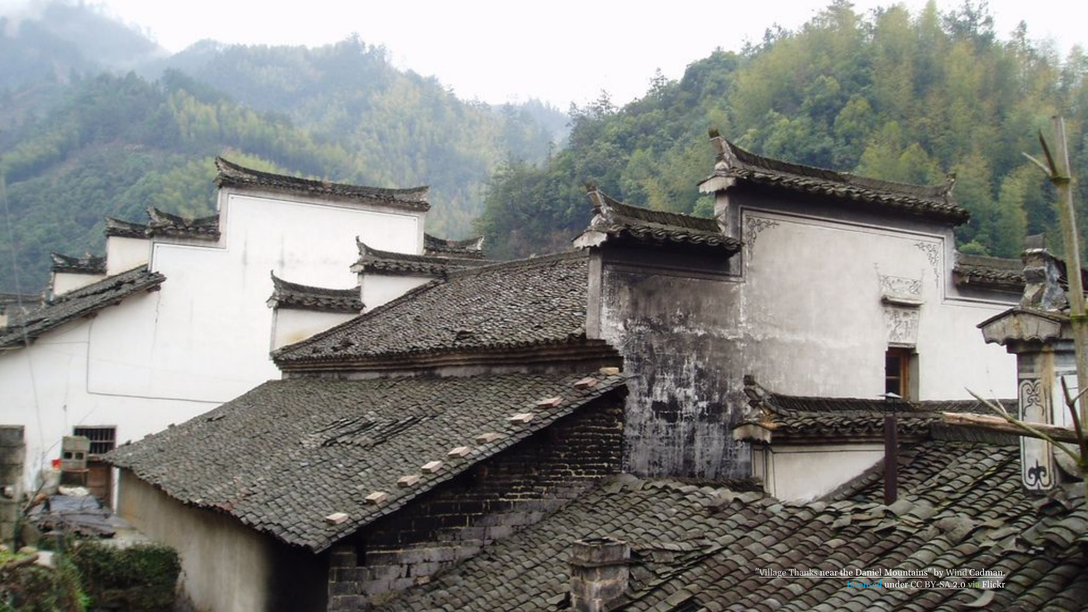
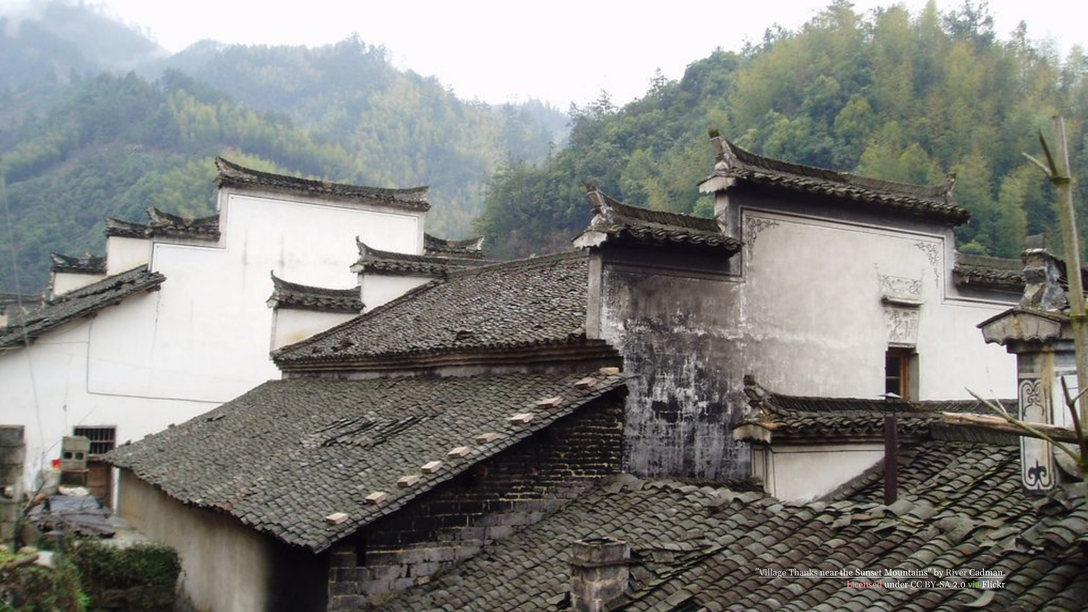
Daniel: Daniel -> Sunset
Wind: Wind -> River
Licensed colour: light blue -> pink
